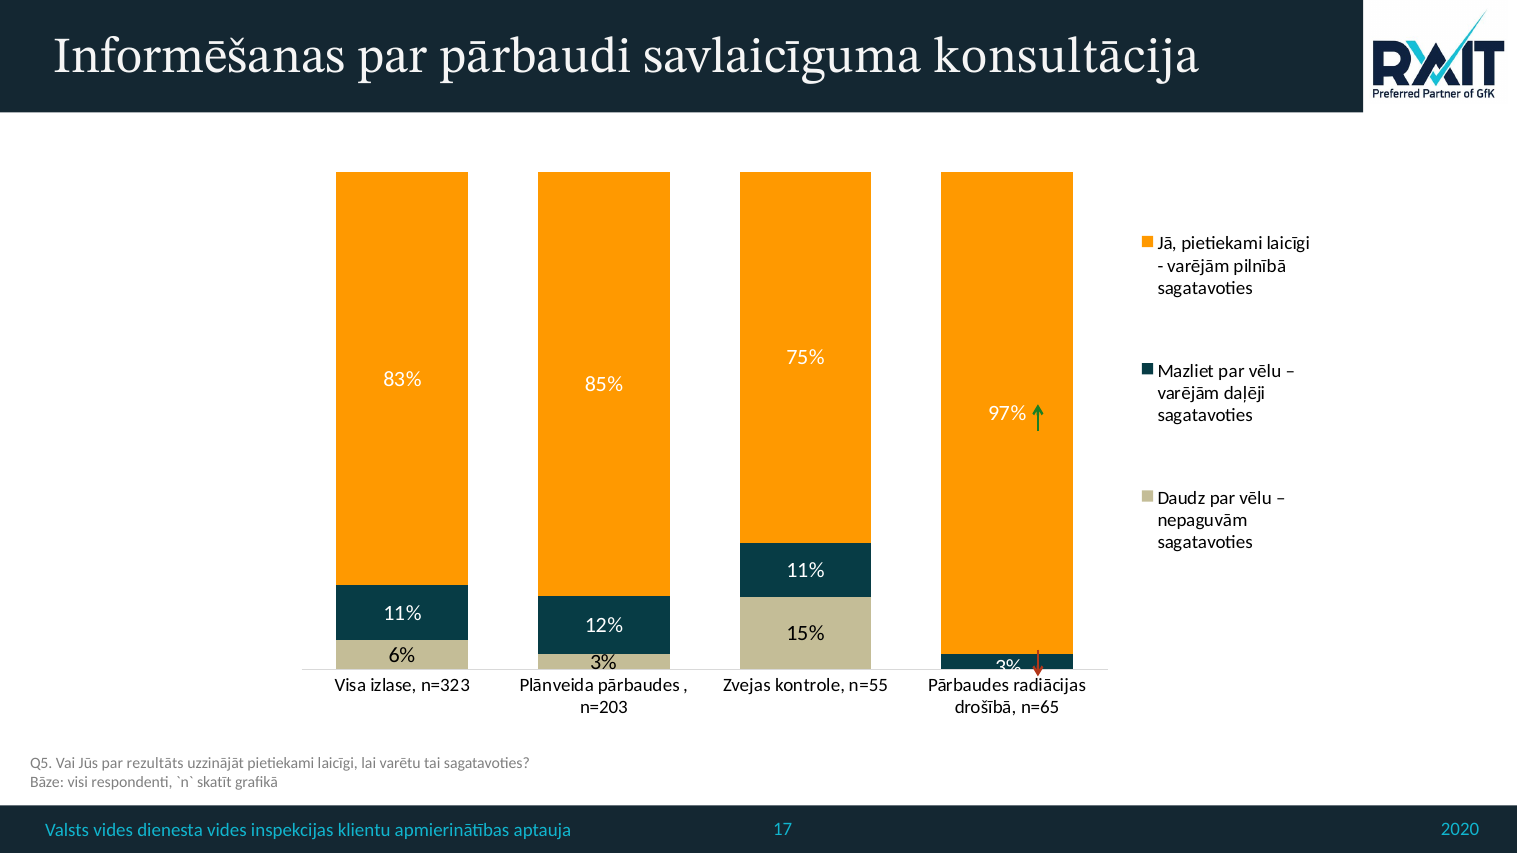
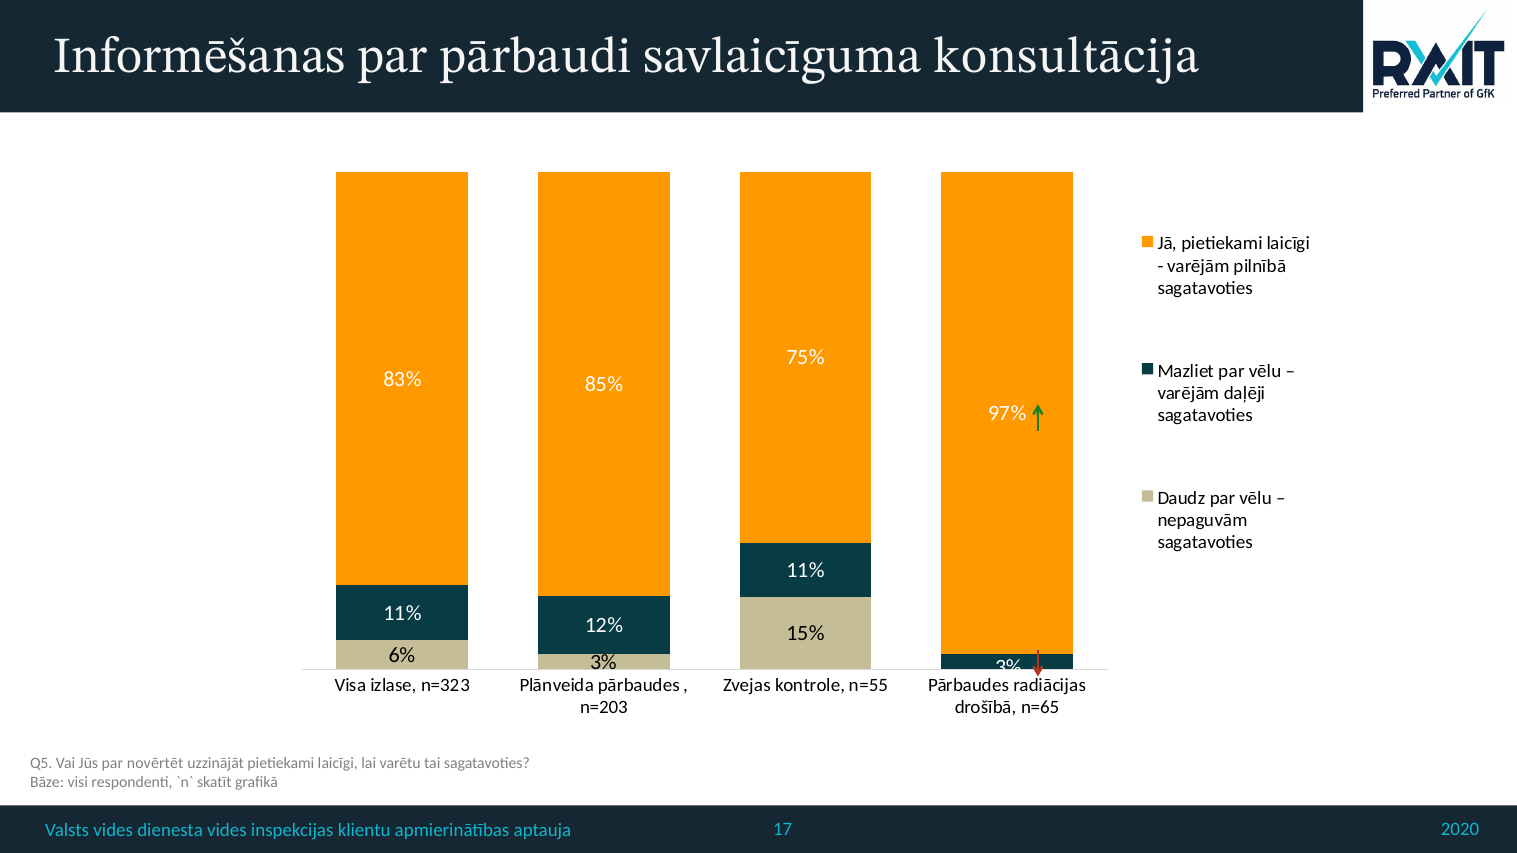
rezultāts: rezultāts -> novērtēt
